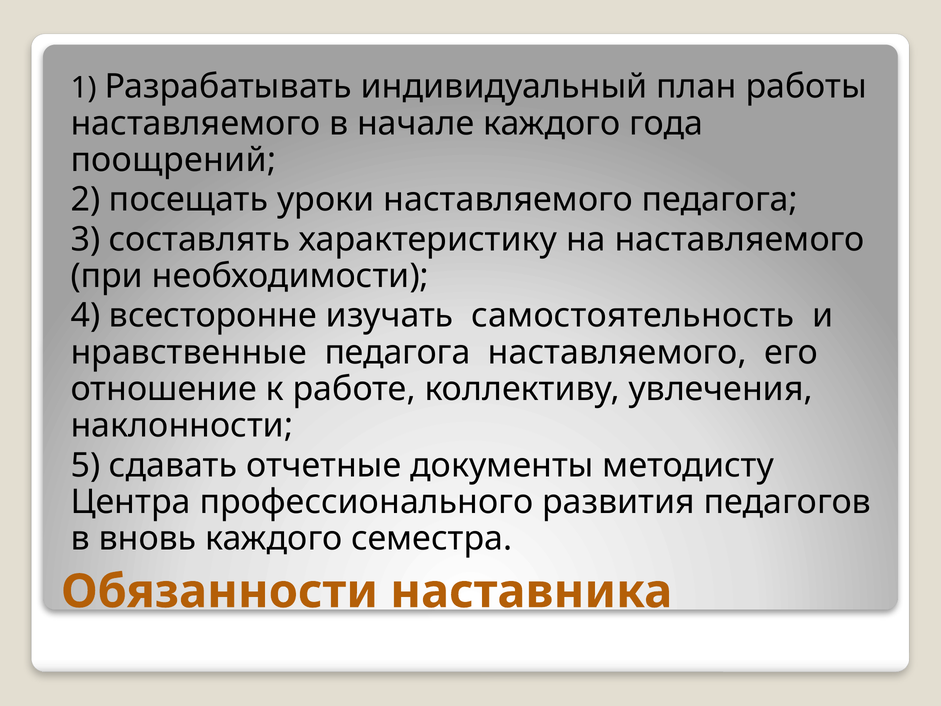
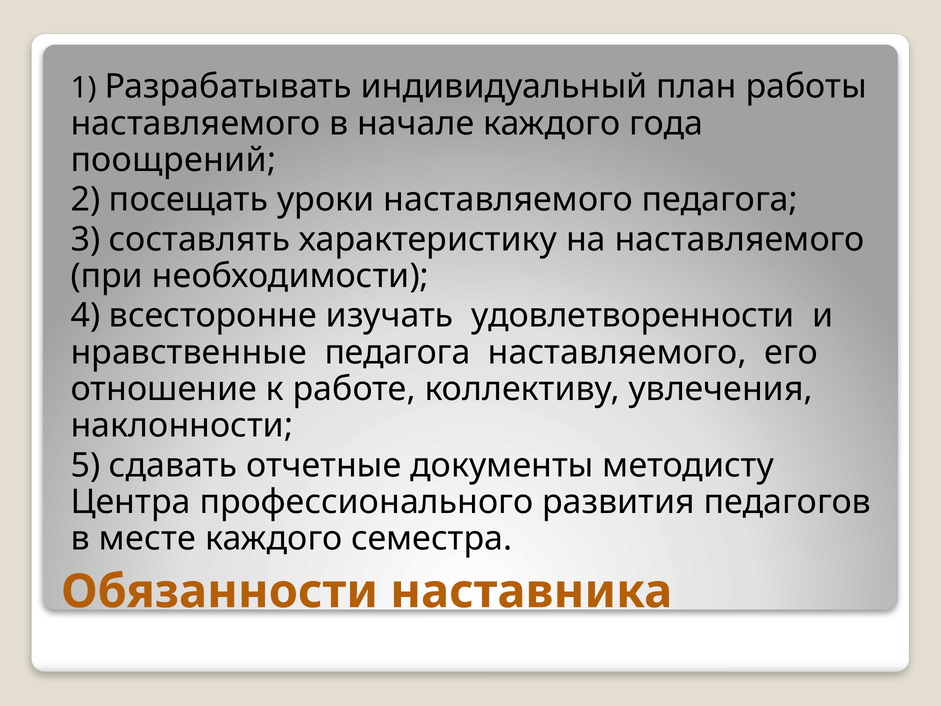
самостоятельность: самостоятельность -> удовлетворенности
вновь: вновь -> месте
